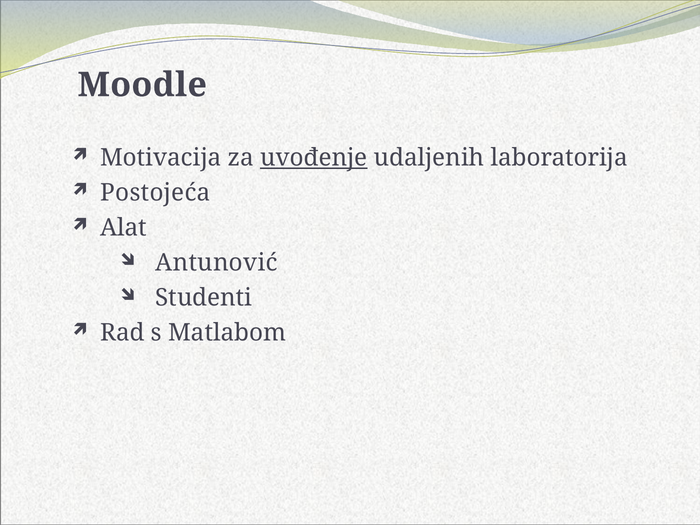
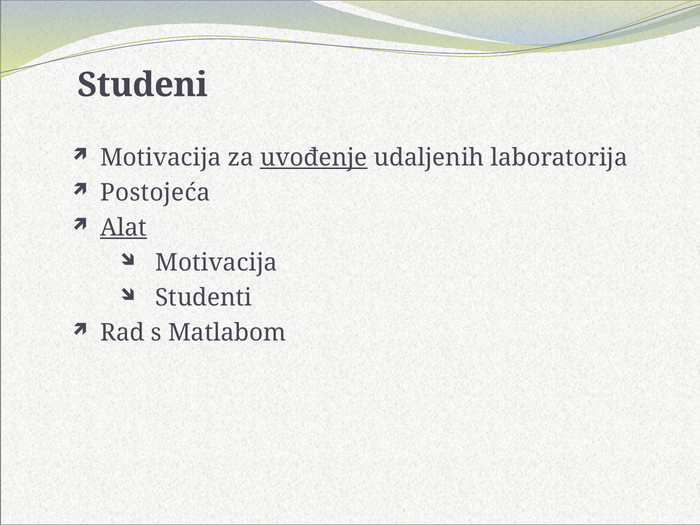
Moodle: Moodle -> Studeni
Alat underline: none -> present
Antunović at (216, 263): Antunović -> Motivacija
